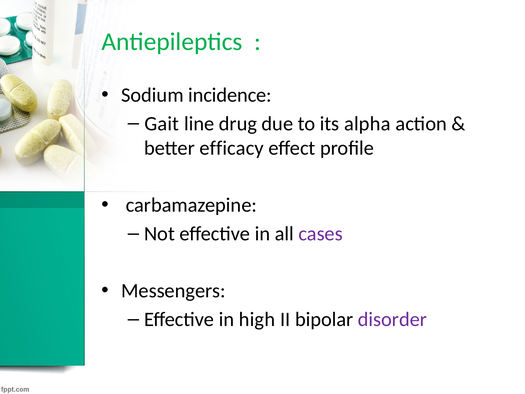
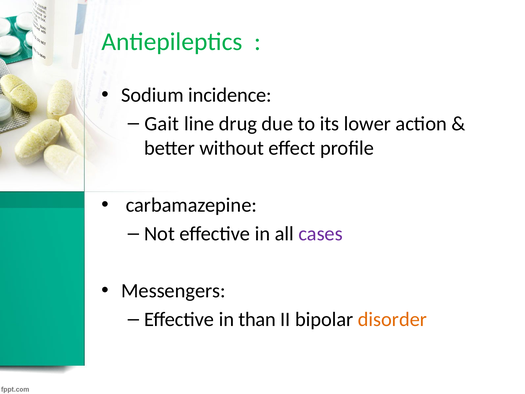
alpha: alpha -> lower
efficacy: efficacy -> without
high: high -> than
disorder colour: purple -> orange
